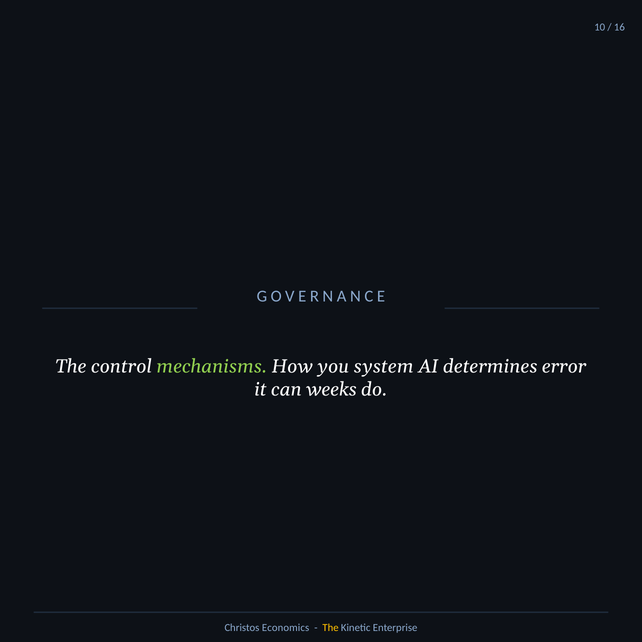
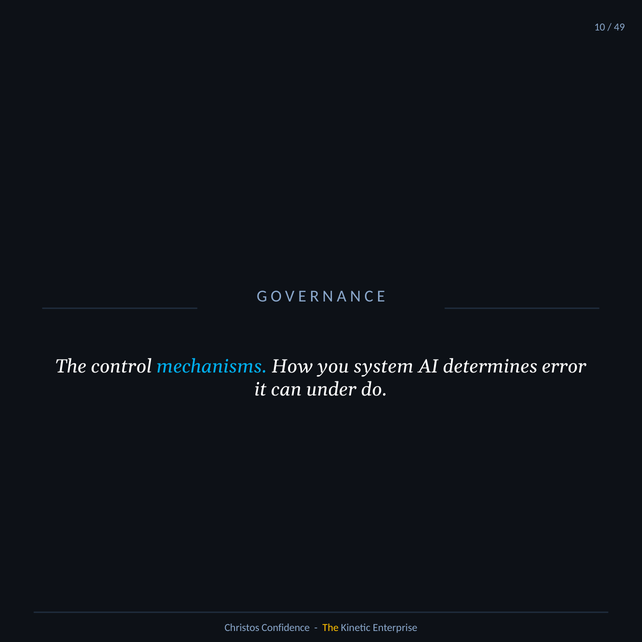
16: 16 -> 49
mechanisms colour: light green -> light blue
weeks: weeks -> under
Economics: Economics -> Confidence
